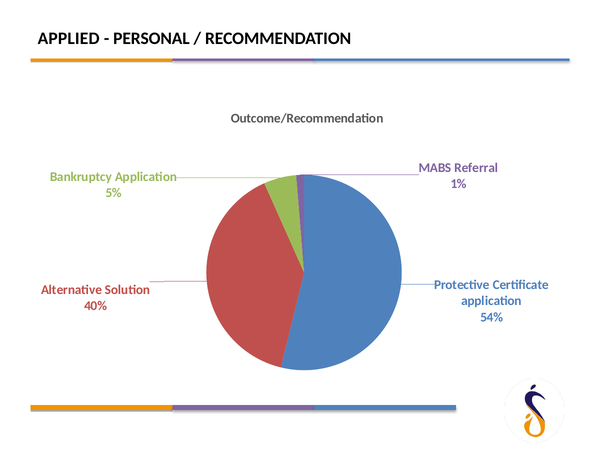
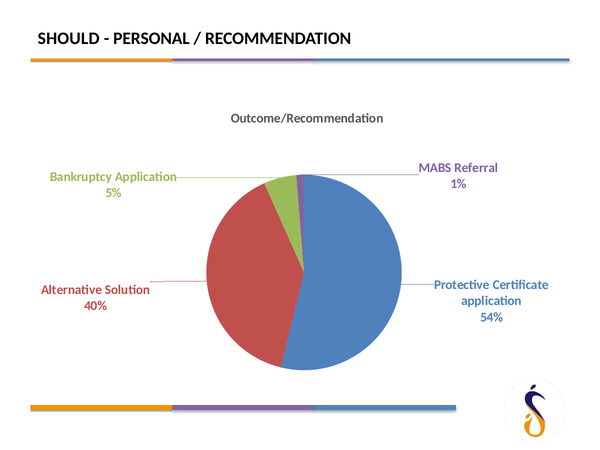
APPLIED: APPLIED -> SHOULD
